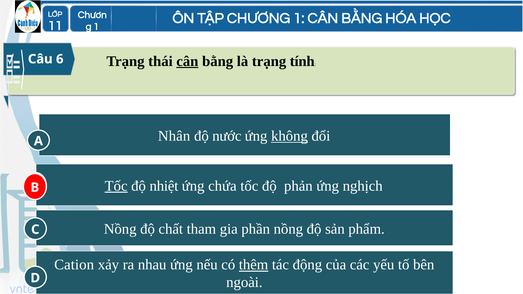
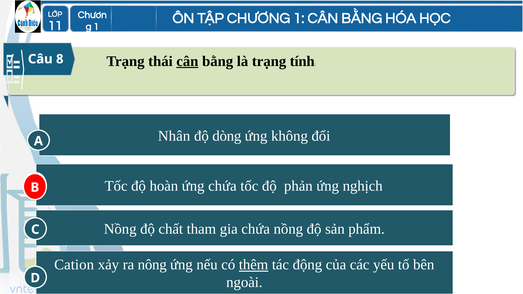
6: 6 -> 8
nước: nước -> dòng
không underline: present -> none
Tốc at (116, 186) underline: present -> none
nhiệt: nhiệt -> hoàn
gia phần: phần -> chứa
nhau: nhau -> nông
